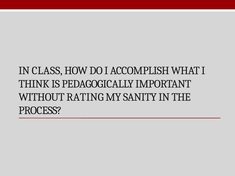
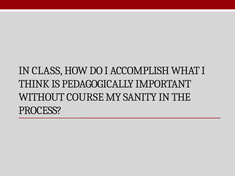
RATING: RATING -> COURSE
